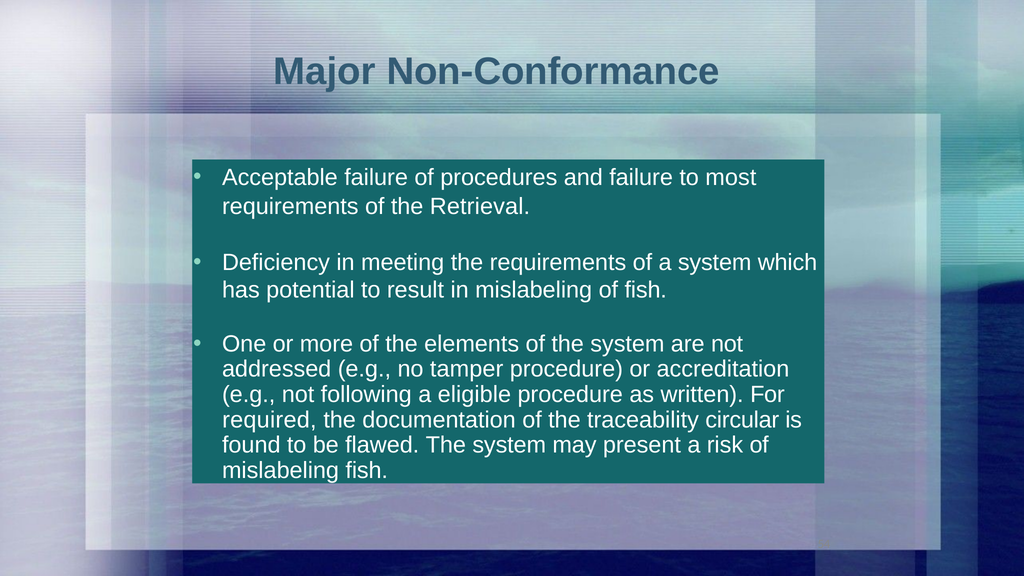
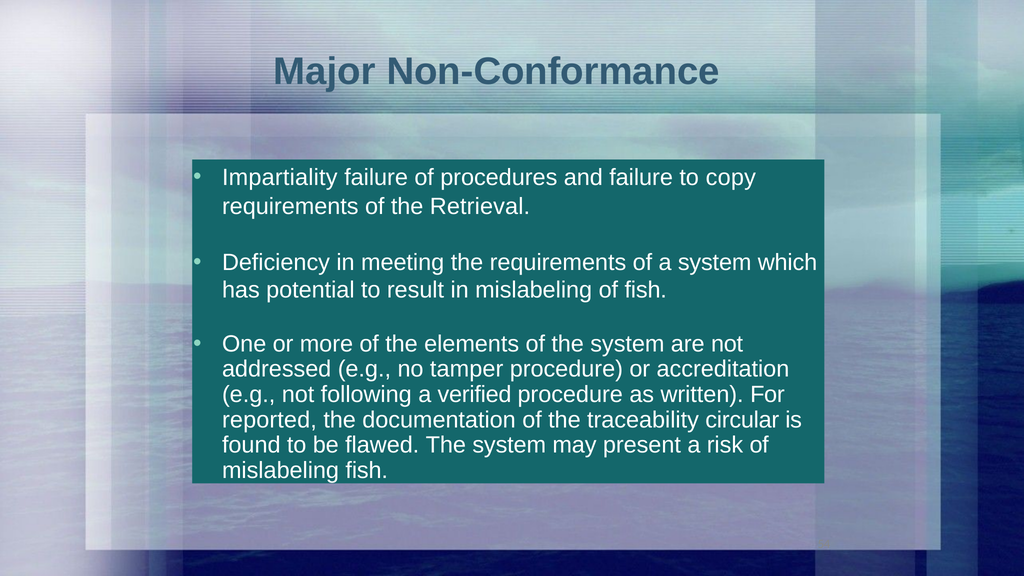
Acceptable: Acceptable -> Impartiality
most: most -> copy
eligible: eligible -> verified
required: required -> reported
